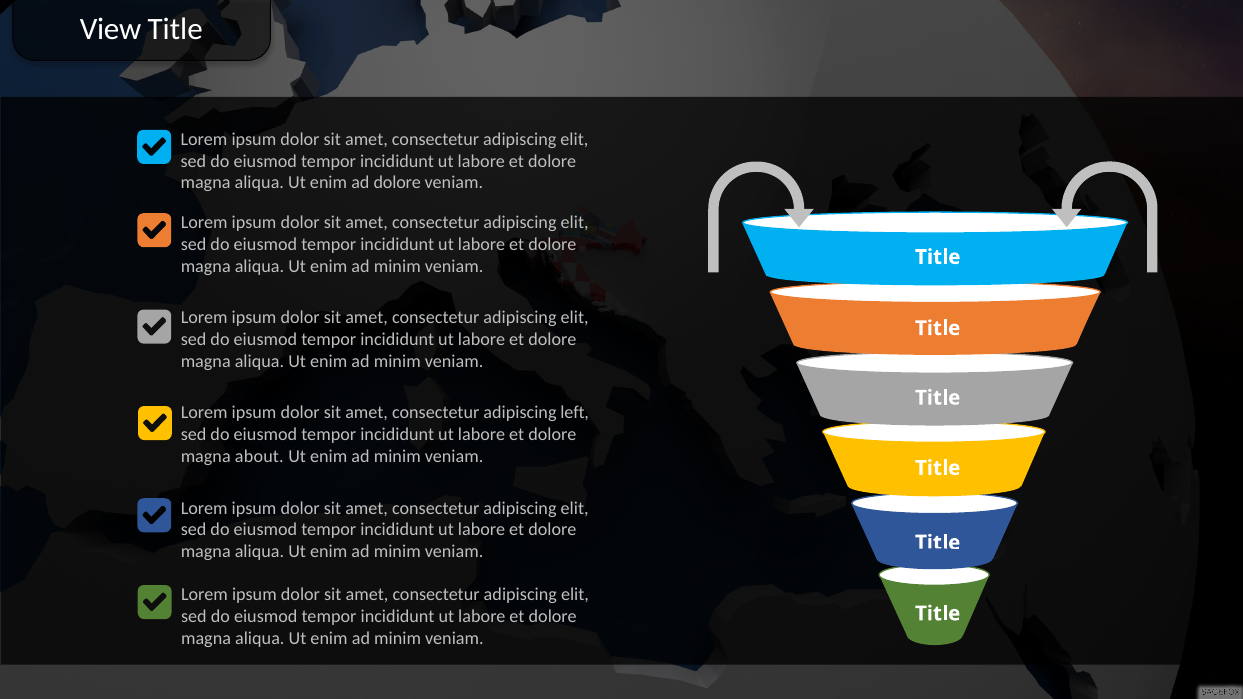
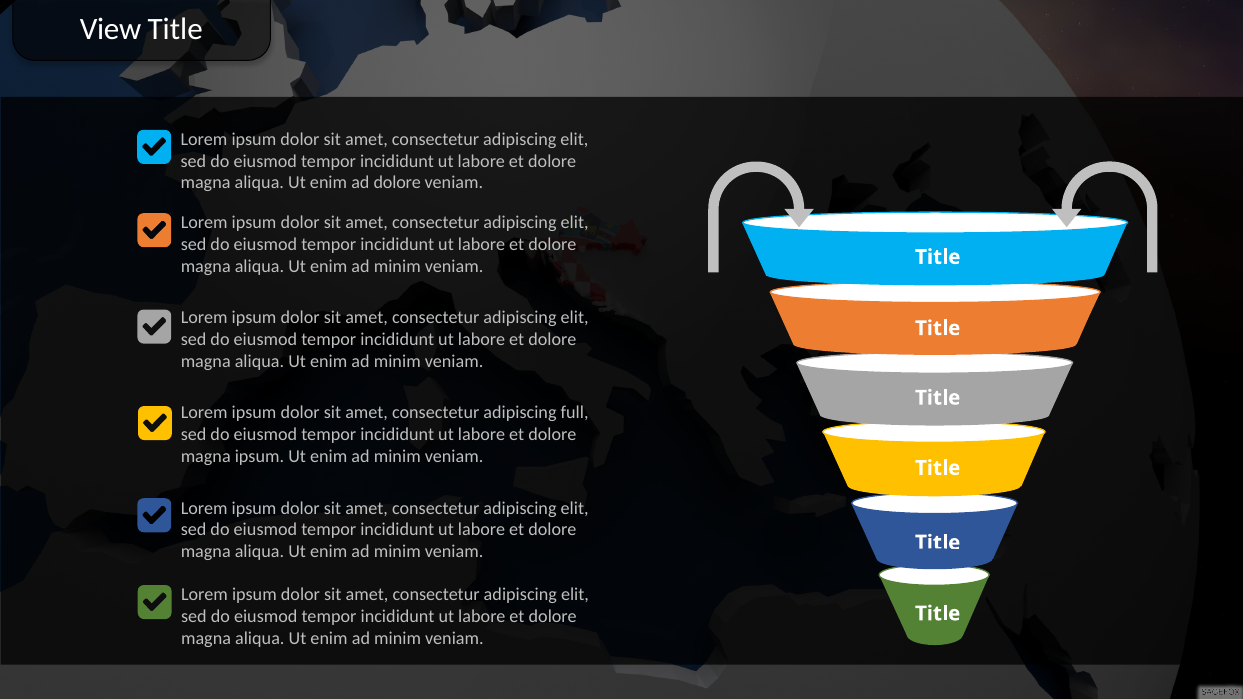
left: left -> full
magna about: about -> ipsum
